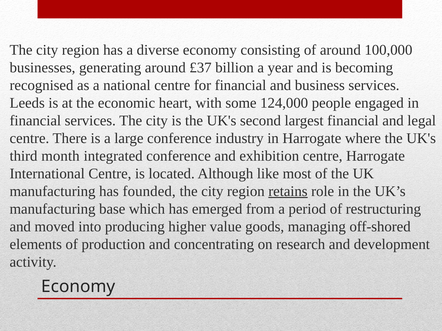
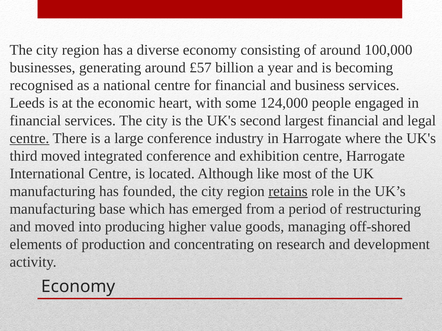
£37: £37 -> £57
centre at (29, 138) underline: none -> present
third month: month -> moved
